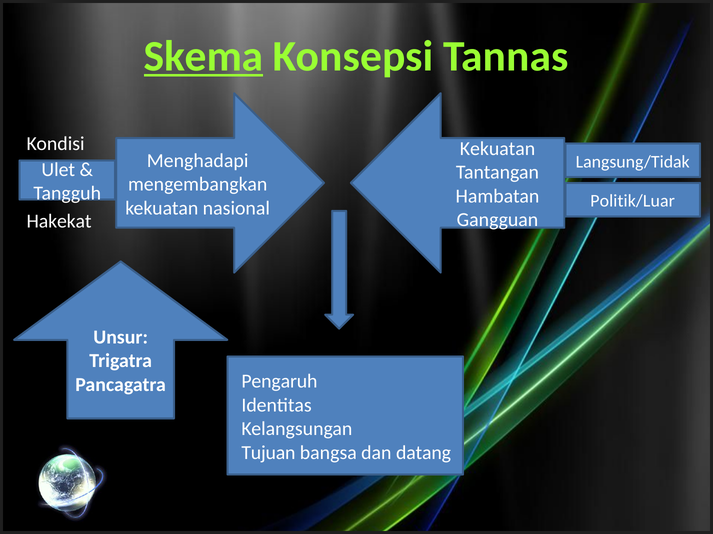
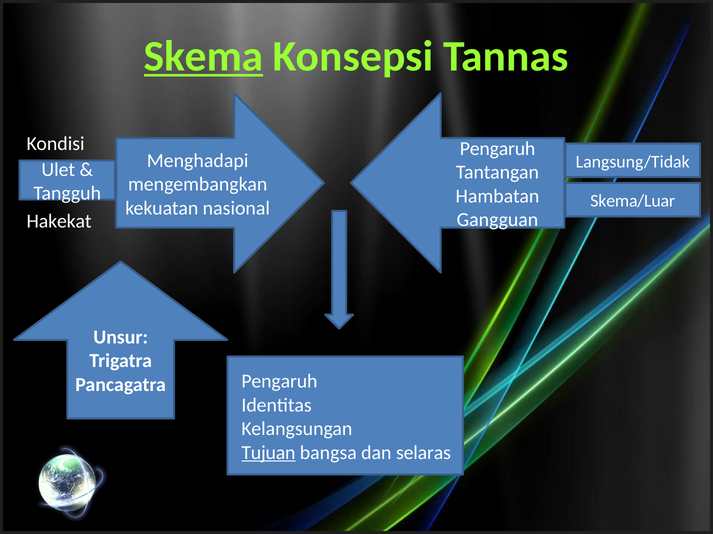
Kekuatan at (498, 149): Kekuatan -> Pengaruh
Politik/Luar: Politik/Luar -> Skema/Luar
Tujuan underline: none -> present
datang: datang -> selaras
